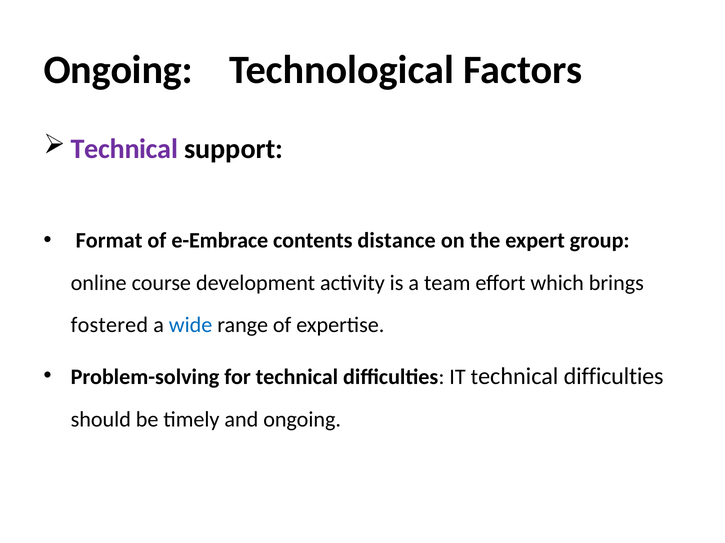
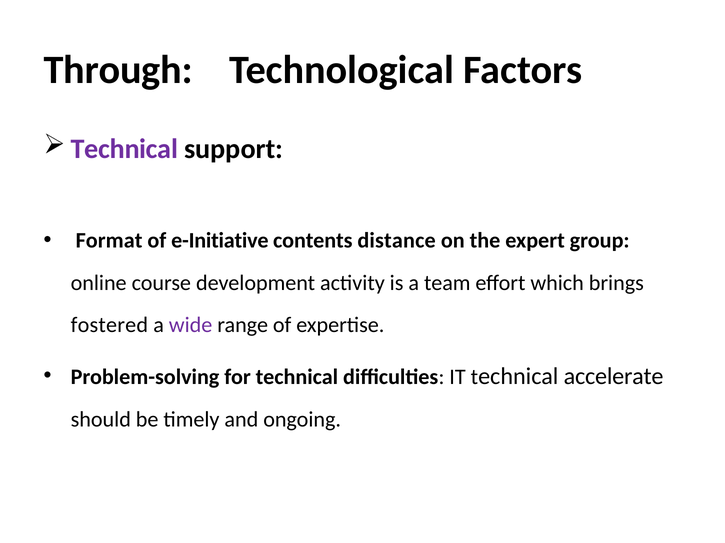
Ongoing at (118, 70): Ongoing -> Through
e-Embrace: e-Embrace -> e-Initiative
wide colour: blue -> purple
IT technical difficulties: difficulties -> accelerate
